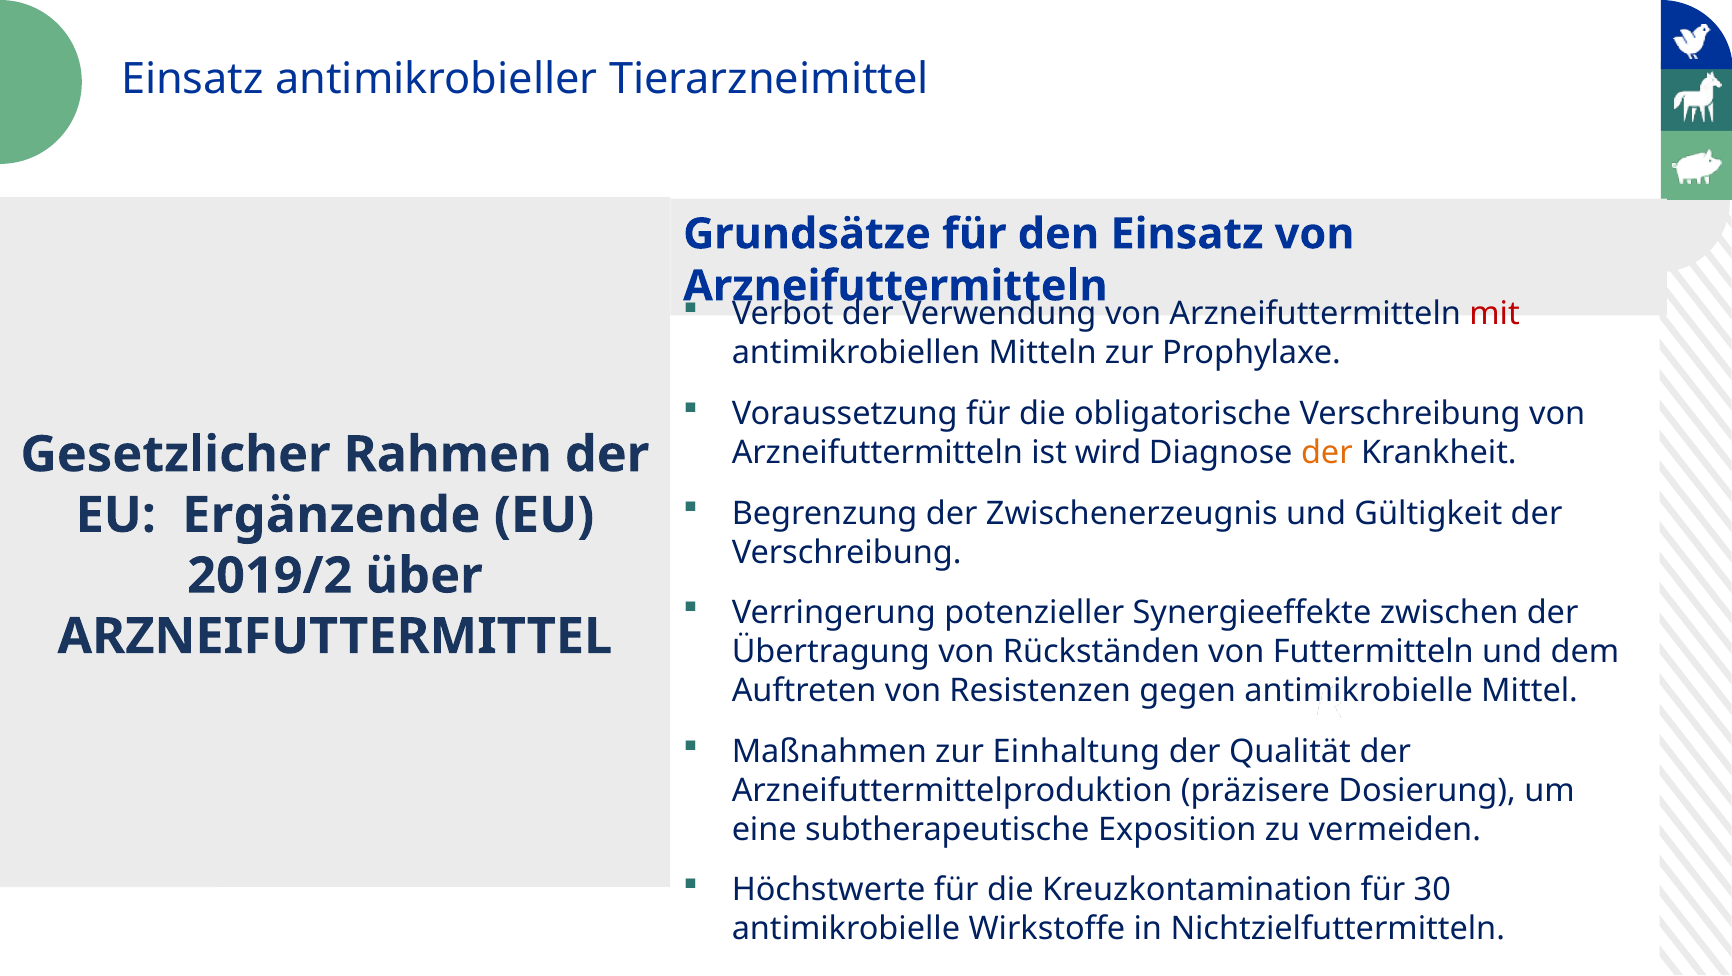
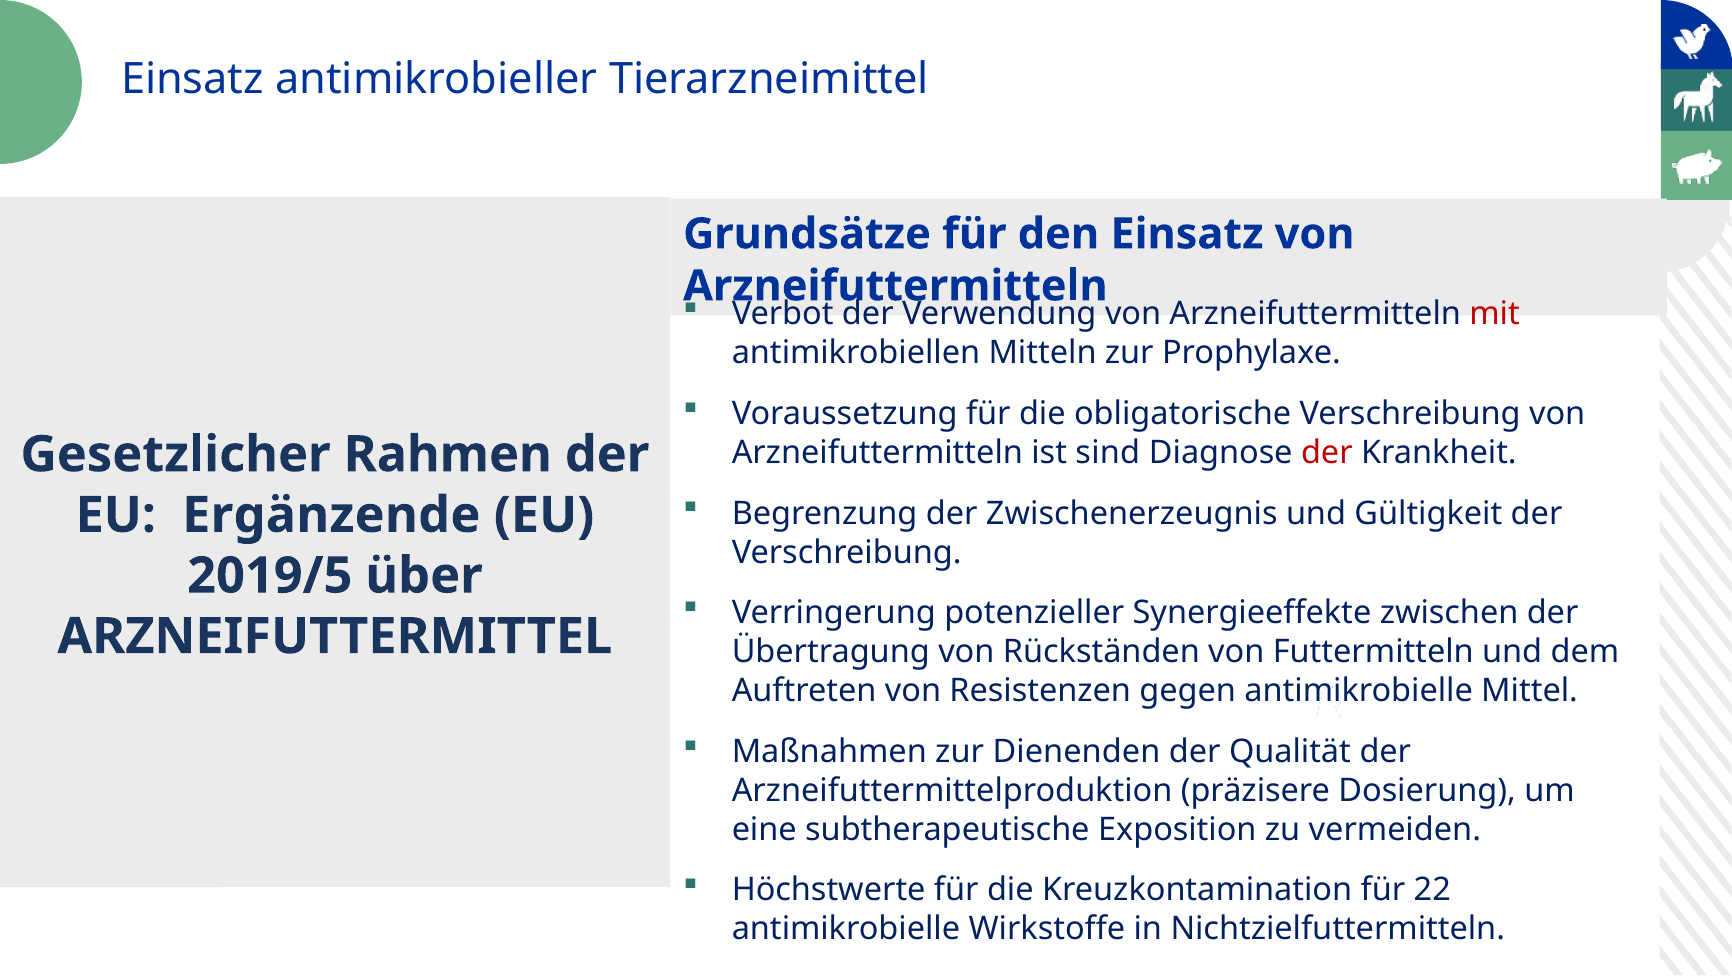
wird: wird -> sind
der at (1327, 453) colour: orange -> red
2019/2: 2019/2 -> 2019/5
Einhaltung: Einhaltung -> Dienenden
30: 30 -> 22
